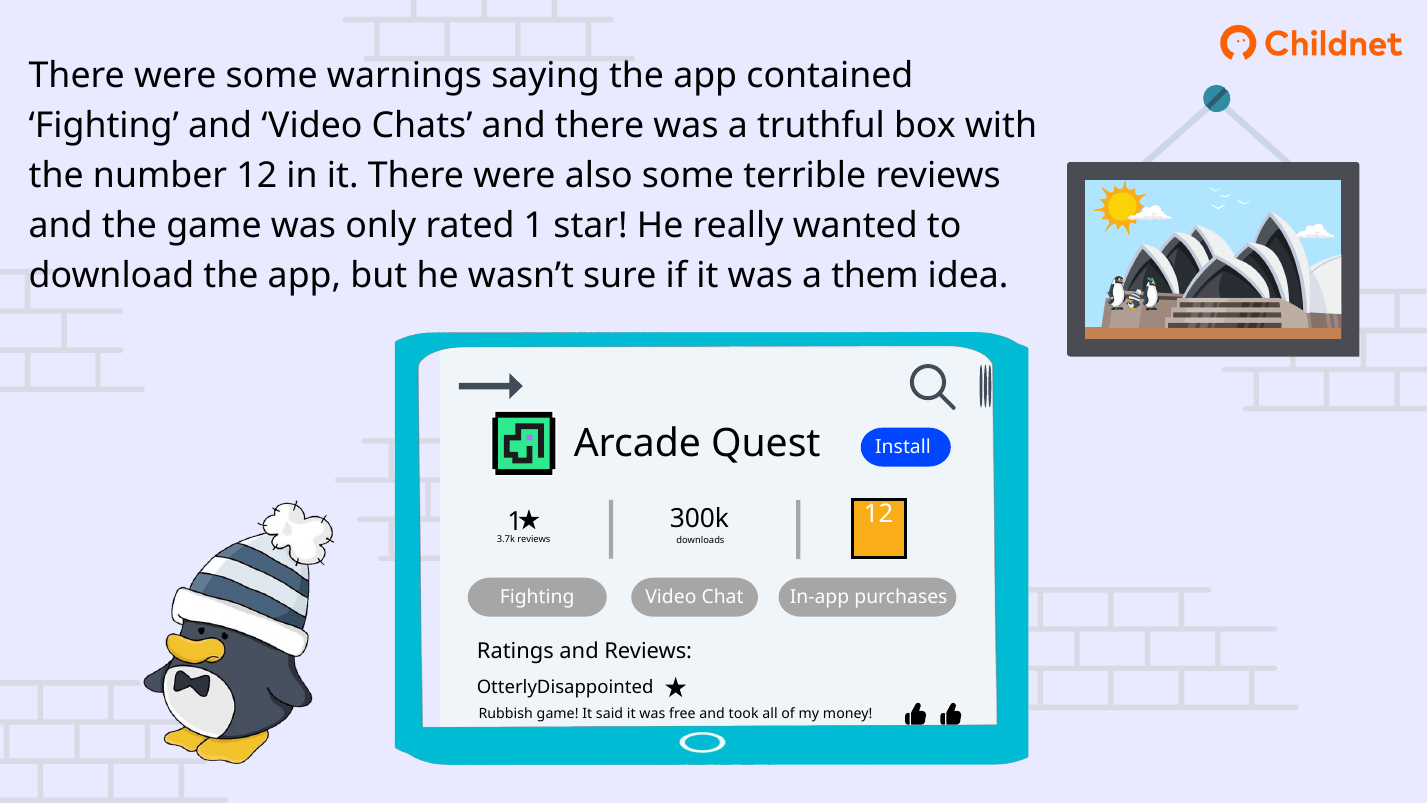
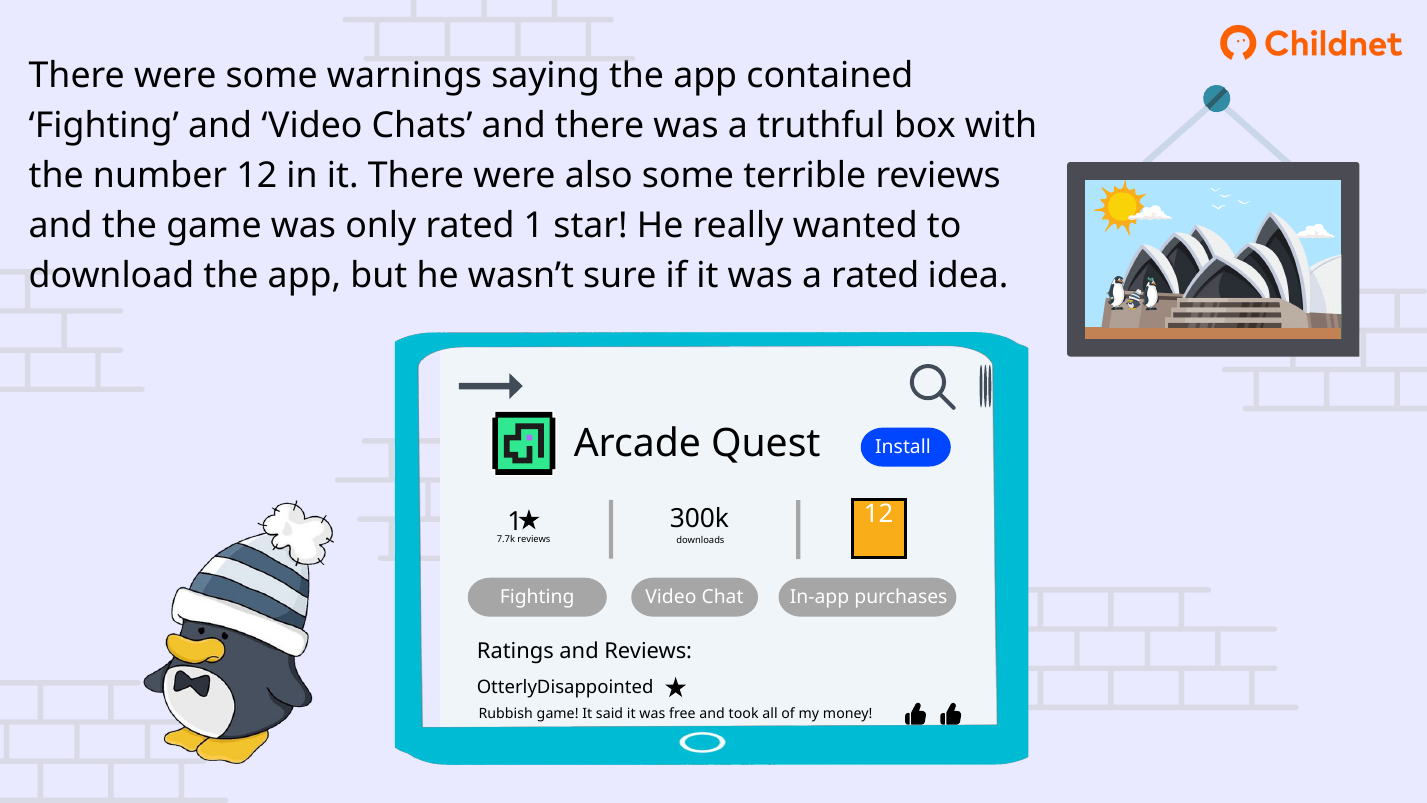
a them: them -> rated
3.7k: 3.7k -> 7.7k
